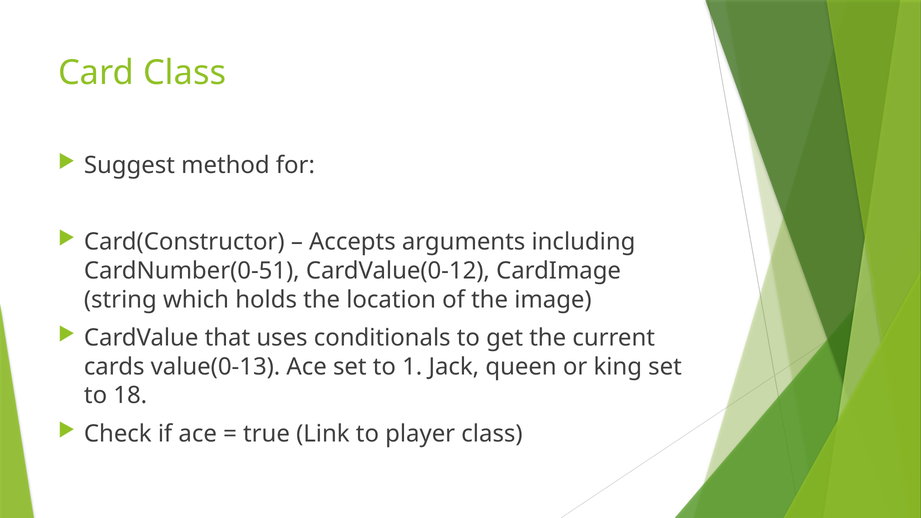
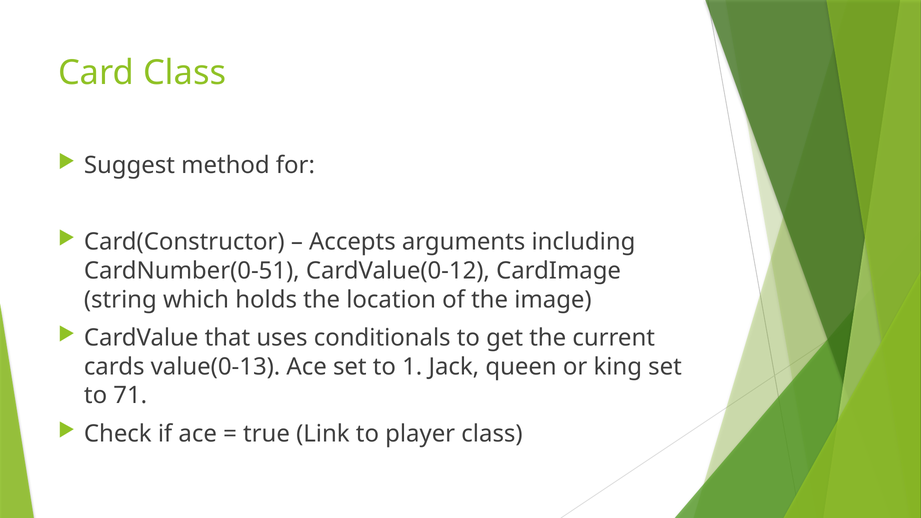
18: 18 -> 71
